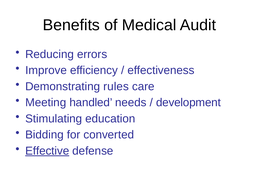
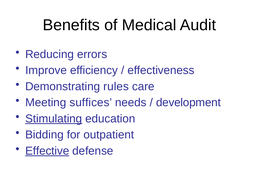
handled: handled -> suffices
Stimulating underline: none -> present
converted: converted -> outpatient
